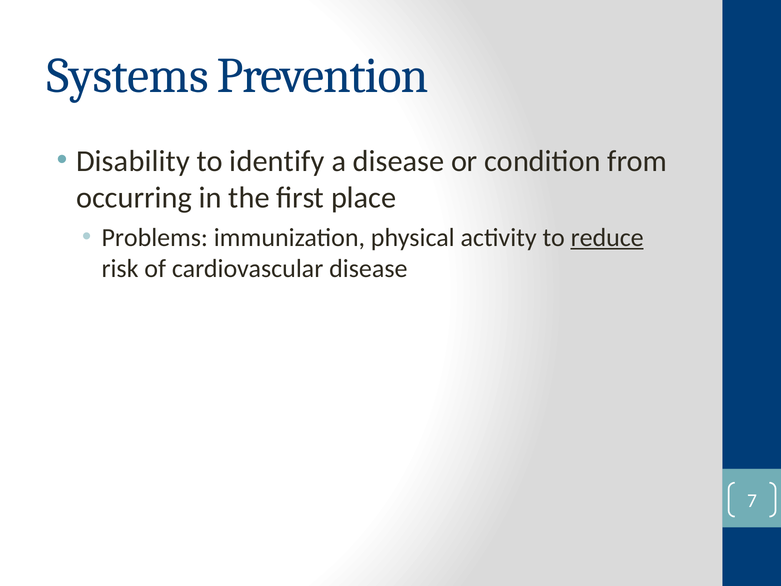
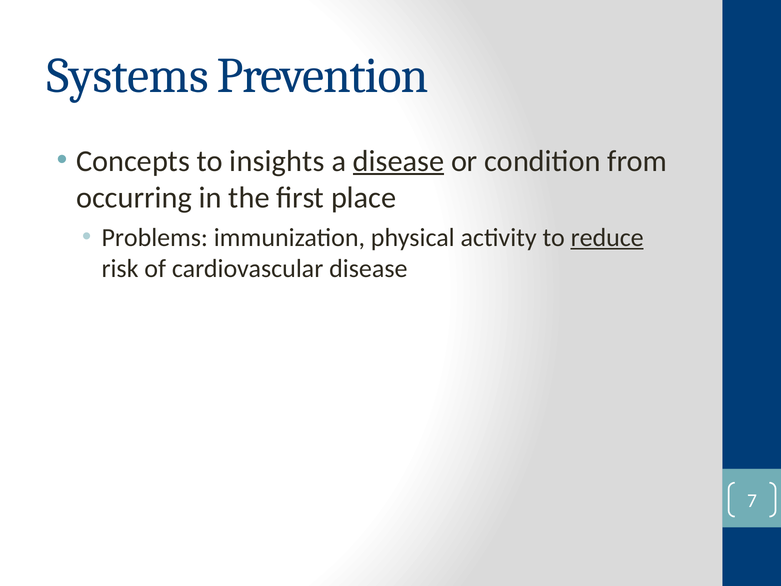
Disability: Disability -> Concepts
identify: identify -> insights
disease at (399, 161) underline: none -> present
